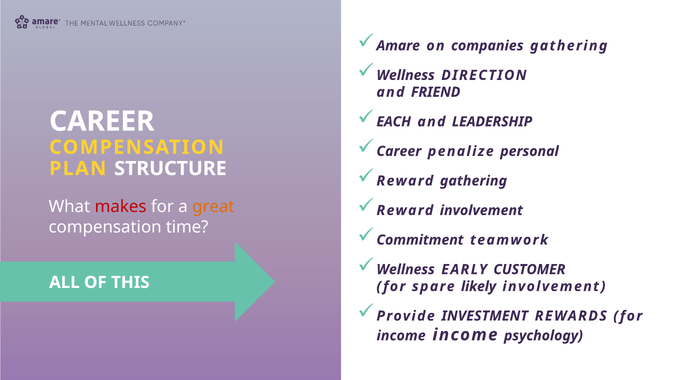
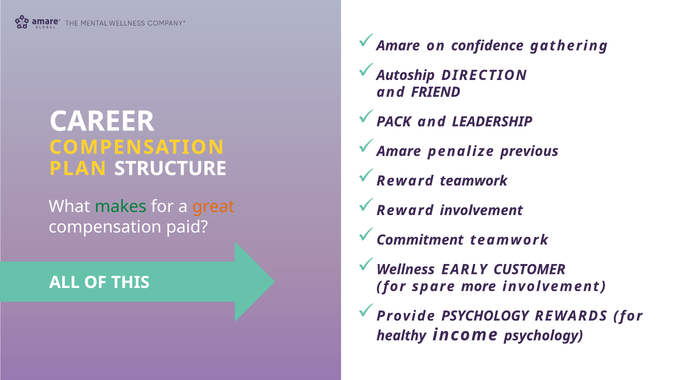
companies: companies -> confidence
Wellness at (406, 75): Wellness -> Autoship
EACH: EACH -> PACK
Career at (399, 151): Career -> Amare
personal: personal -> previous
Reward gathering: gathering -> teamwork
makes colour: red -> green
time: time -> paid
likely: likely -> more
Provide INVESTMENT: INVESTMENT -> PSYCHOLOGY
income at (401, 336): income -> healthy
